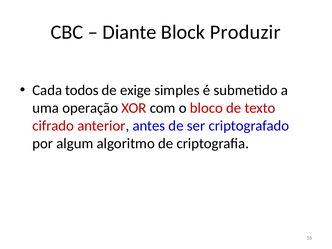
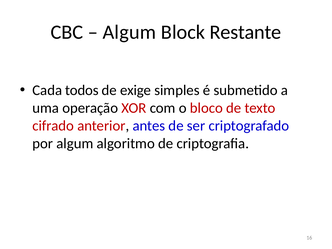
Diante at (129, 32): Diante -> Algum
Produzir: Produzir -> Restante
